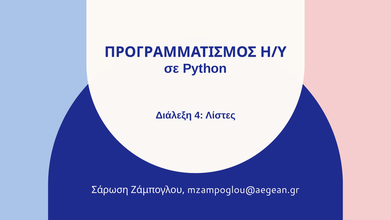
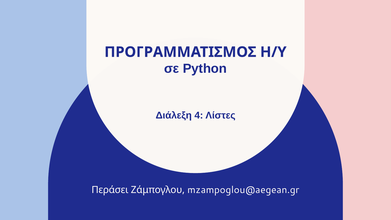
Σάρωση: Σάρωση -> Περάσει
